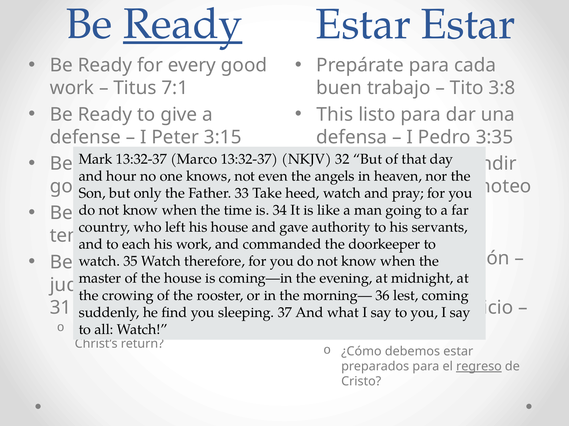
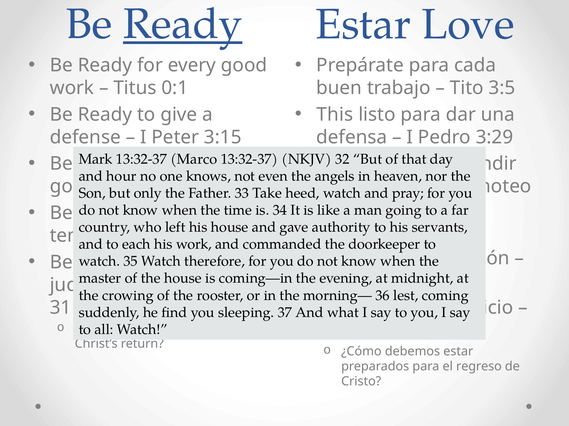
Estar Estar: Estar -> Love
7:1: 7:1 -> 0:1
3:8: 3:8 -> 3:5
3:35: 3:35 -> 3:29
regreso underline: present -> none
